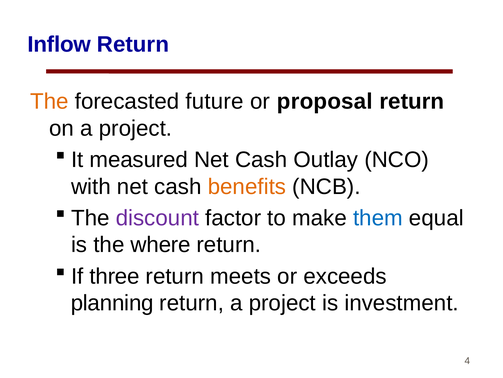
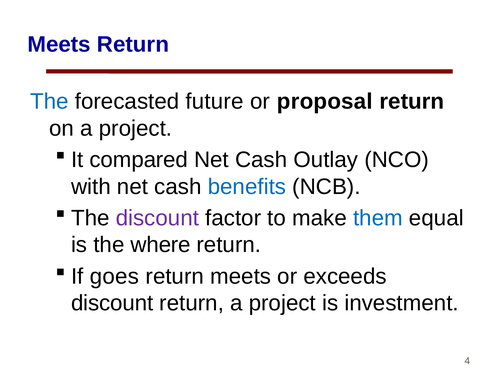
Inflow at (59, 44): Inflow -> Meets
The at (49, 101) colour: orange -> blue
measured: measured -> compared
benefits colour: orange -> blue
three: three -> goes
planning at (112, 303): planning -> discount
